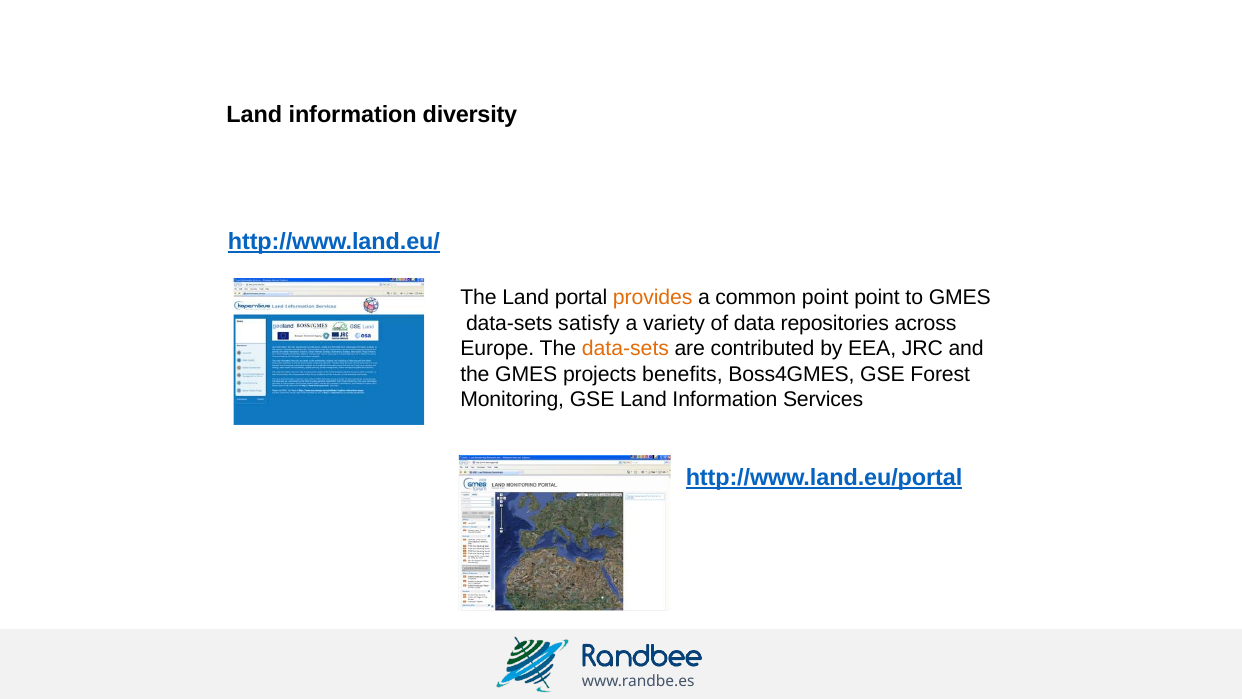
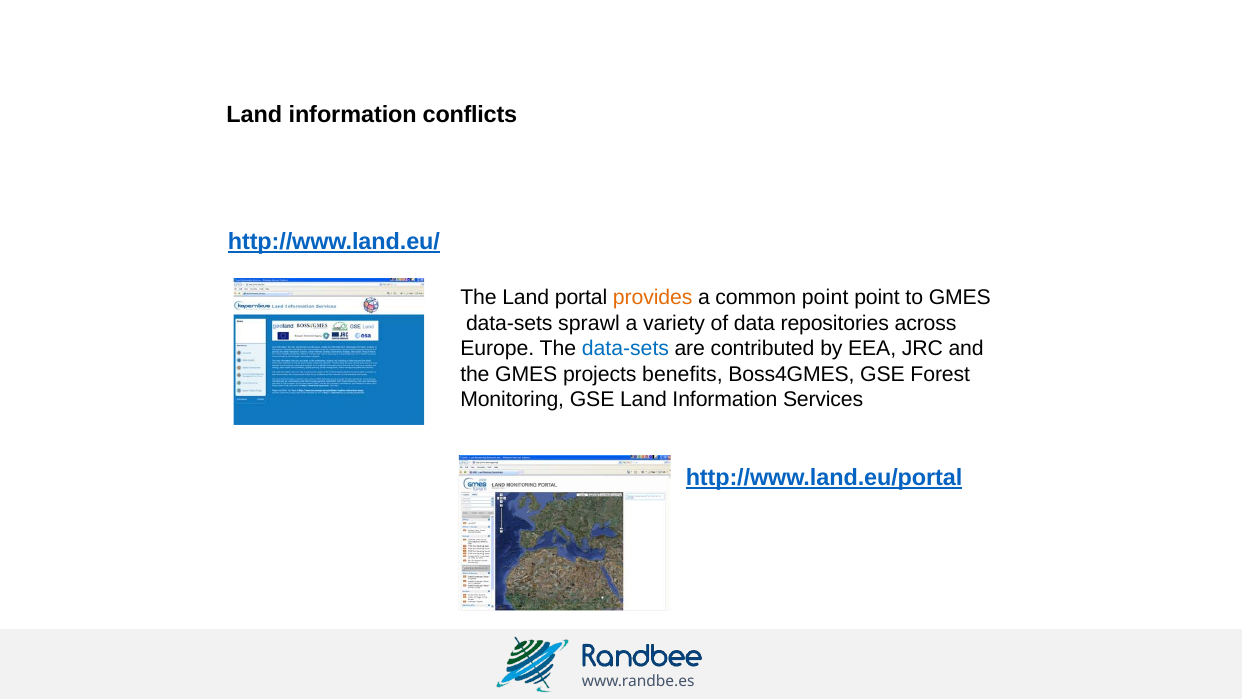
diversity: diversity -> conflicts
satisfy: satisfy -> sprawl
data-sets at (625, 349) colour: orange -> blue
